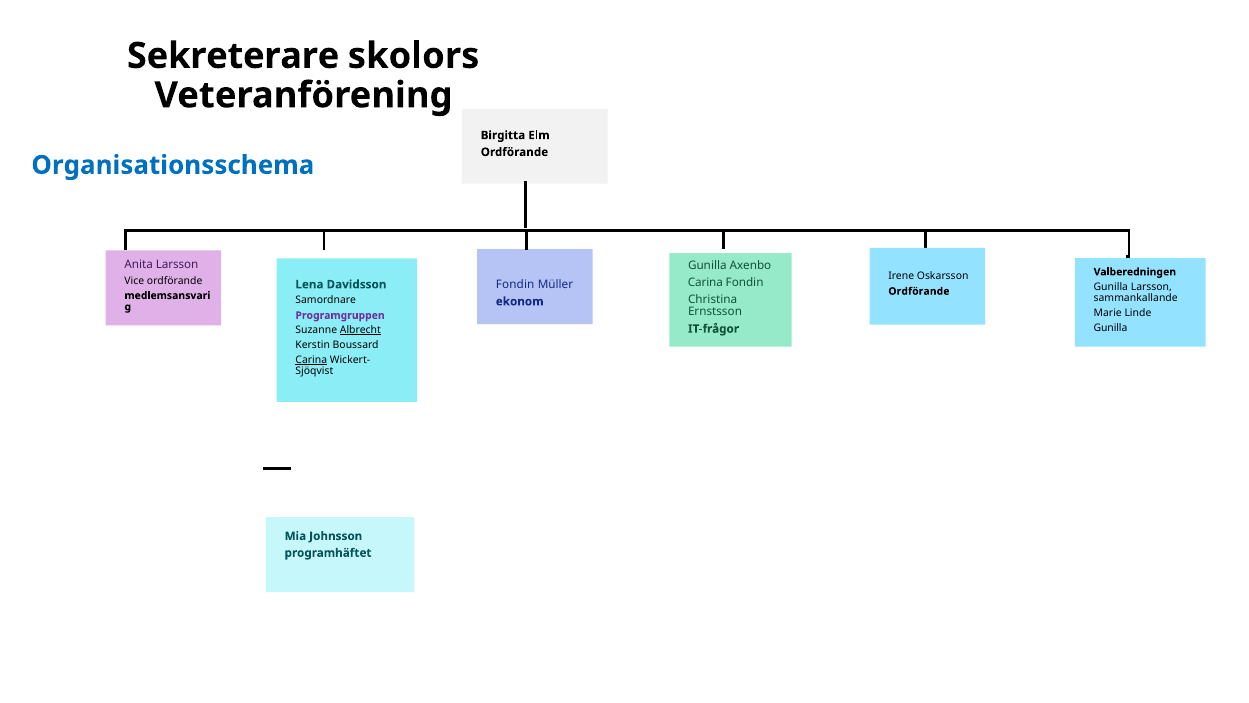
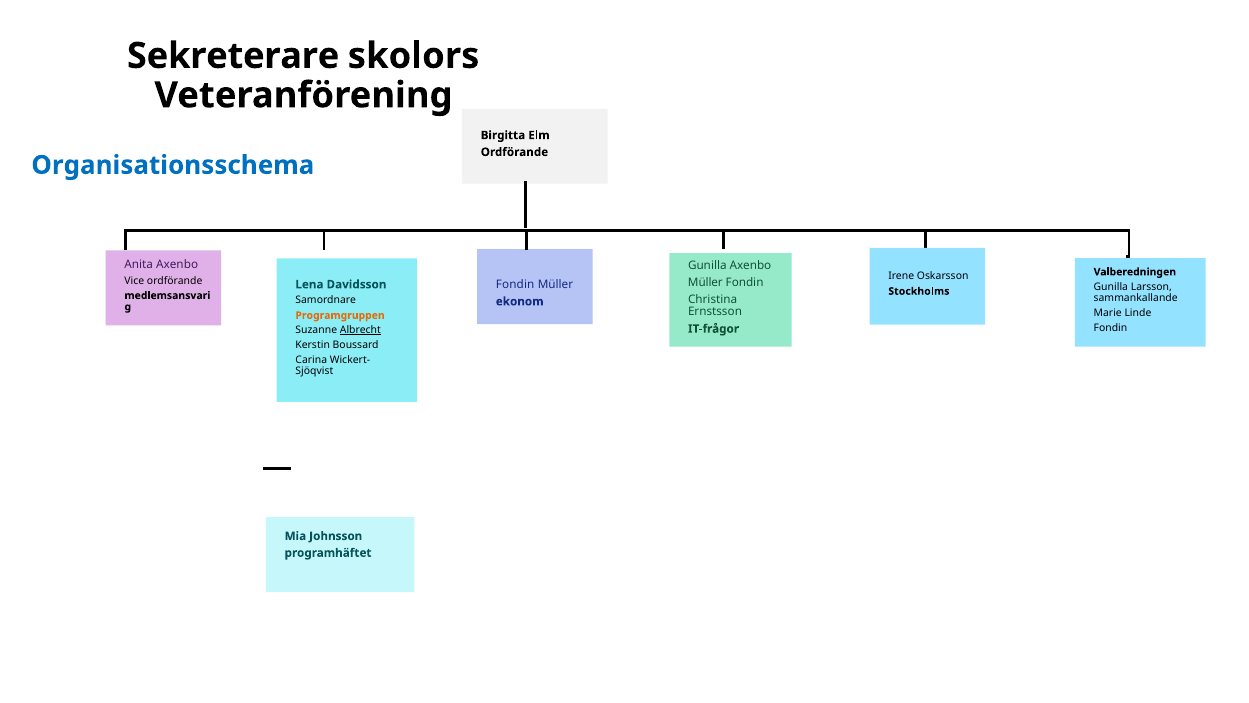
Anita Larsson: Larsson -> Axenbo
Carina at (705, 282): Carina -> Müller
Ordförande at (919, 291): Ordförande -> Stockholms
Programgruppen colour: purple -> orange
Gunilla at (1111, 328): Gunilla -> Fondin
Carina at (311, 360) underline: present -> none
